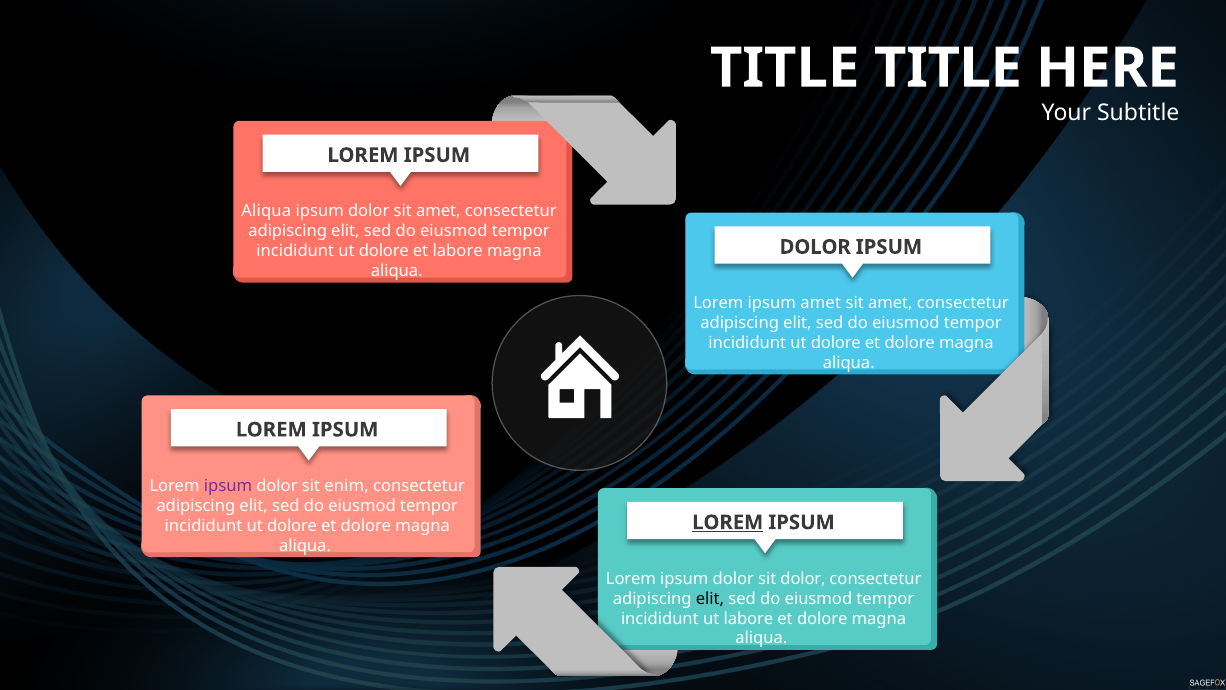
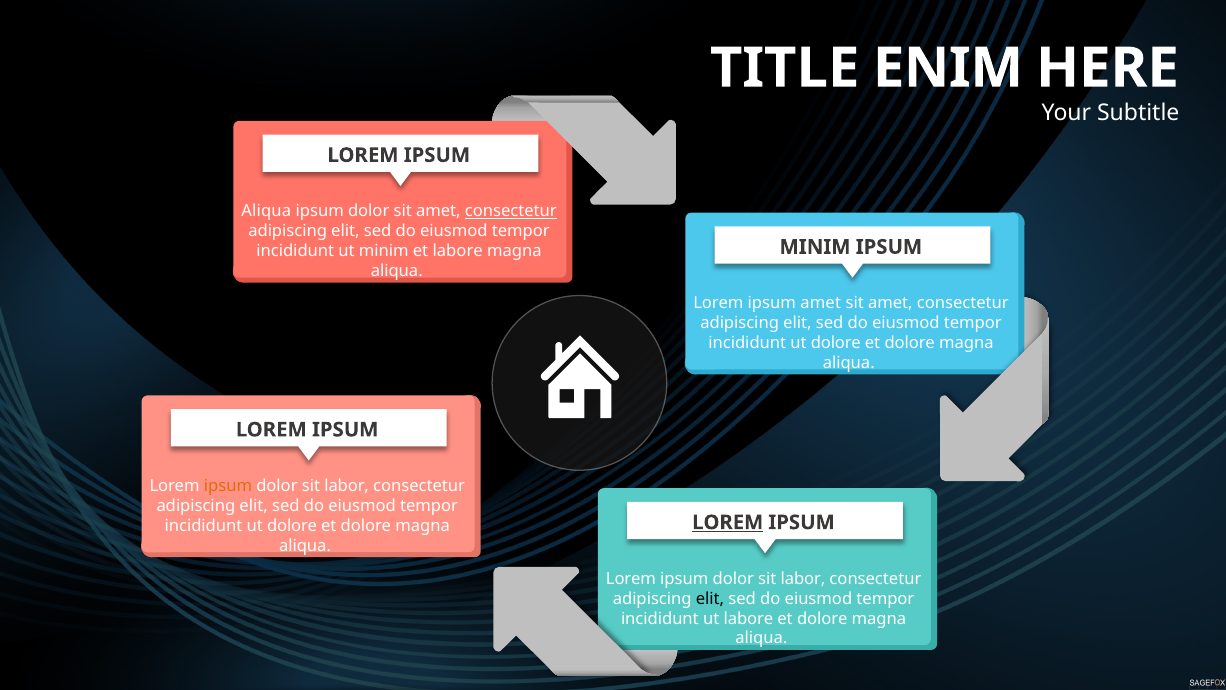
TITLE TITLE: TITLE -> ENIM
consectetur at (511, 211) underline: none -> present
DOLOR at (815, 247): DOLOR -> MINIM
dolore at (384, 251): dolore -> minim
ipsum at (228, 486) colour: purple -> orange
enim at (347, 486): enim -> labor
dolor at (803, 578): dolor -> labor
